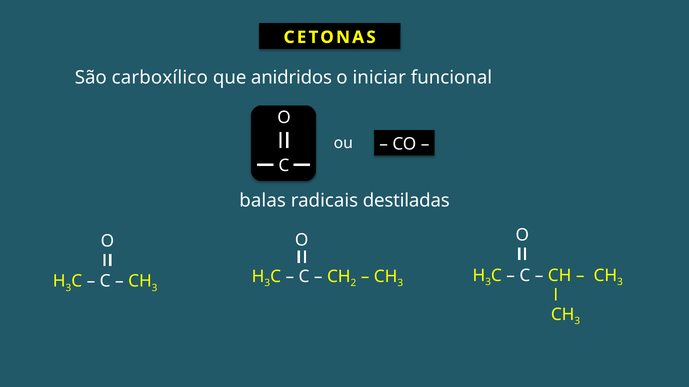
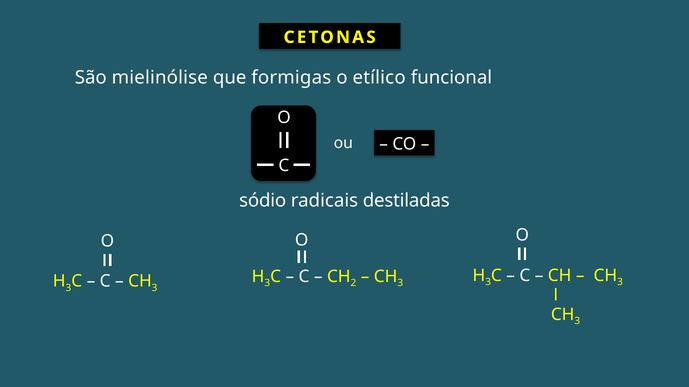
carboxílico: carboxílico -> mielinólise
anidridos: anidridos -> formigas
iniciar: iniciar -> etílico
balas: balas -> sódio
